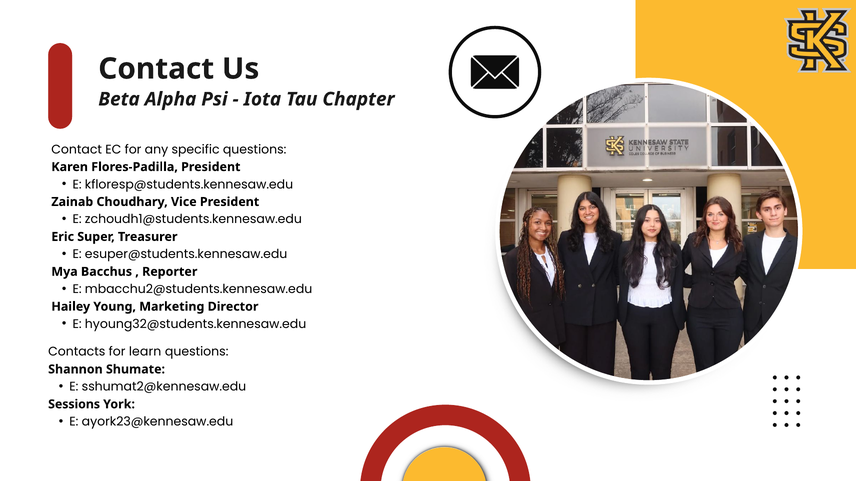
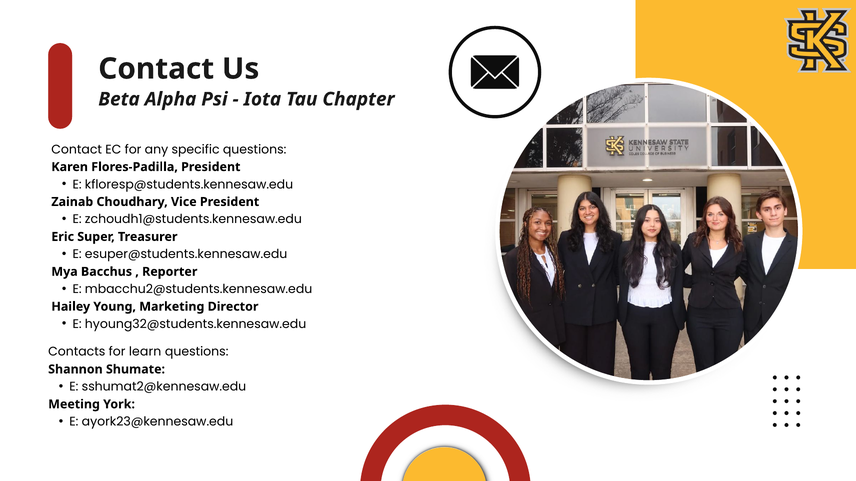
Sessions: Sessions -> Meeting
